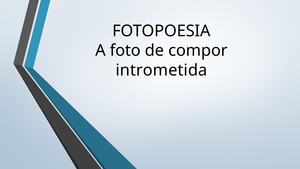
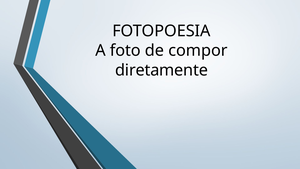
intrometida: intrometida -> diretamente
